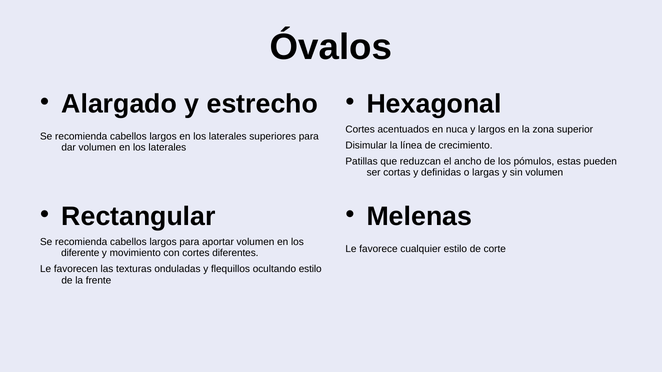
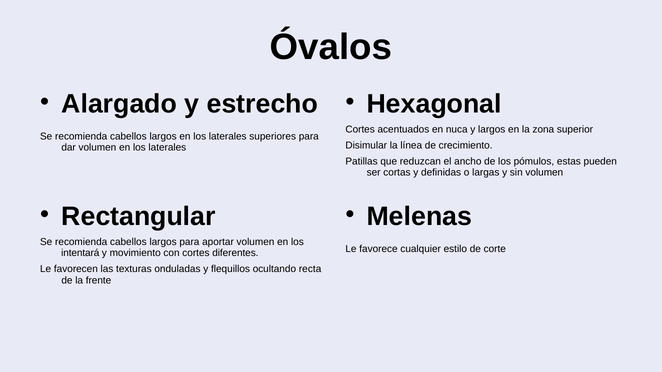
diferente: diferente -> intentará
ocultando estilo: estilo -> recta
